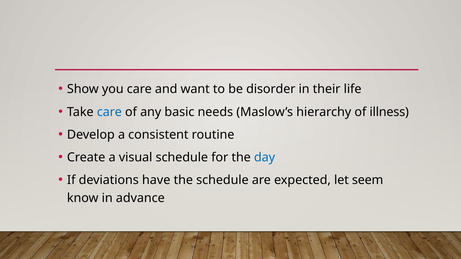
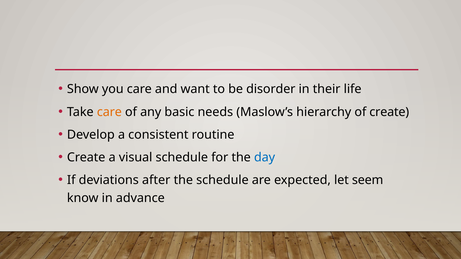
care at (109, 112) colour: blue -> orange
of illness: illness -> create
have: have -> after
